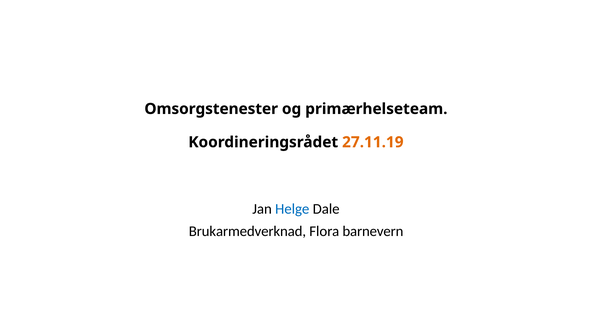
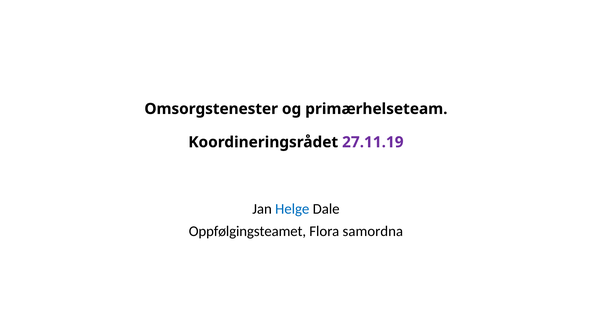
27.11.19 colour: orange -> purple
Brukarmedverknad: Brukarmedverknad -> Oppfølgingsteamet
barnevern: barnevern -> samordna
